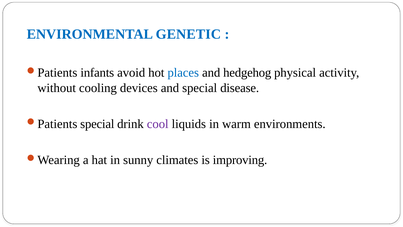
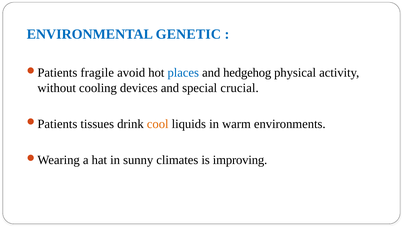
infants: infants -> fragile
disease: disease -> crucial
special at (97, 124): special -> tissues
cool colour: purple -> orange
